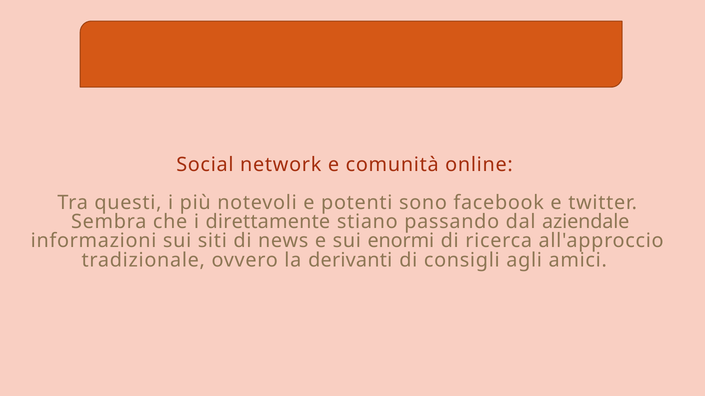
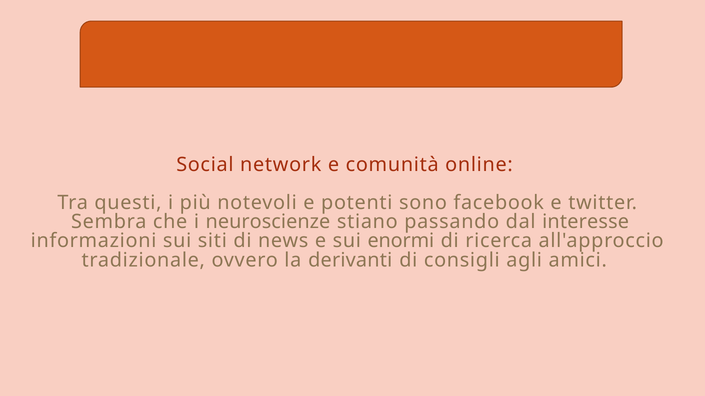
direttamente: direttamente -> neuroscienze
aziendale: aziendale -> interesse
